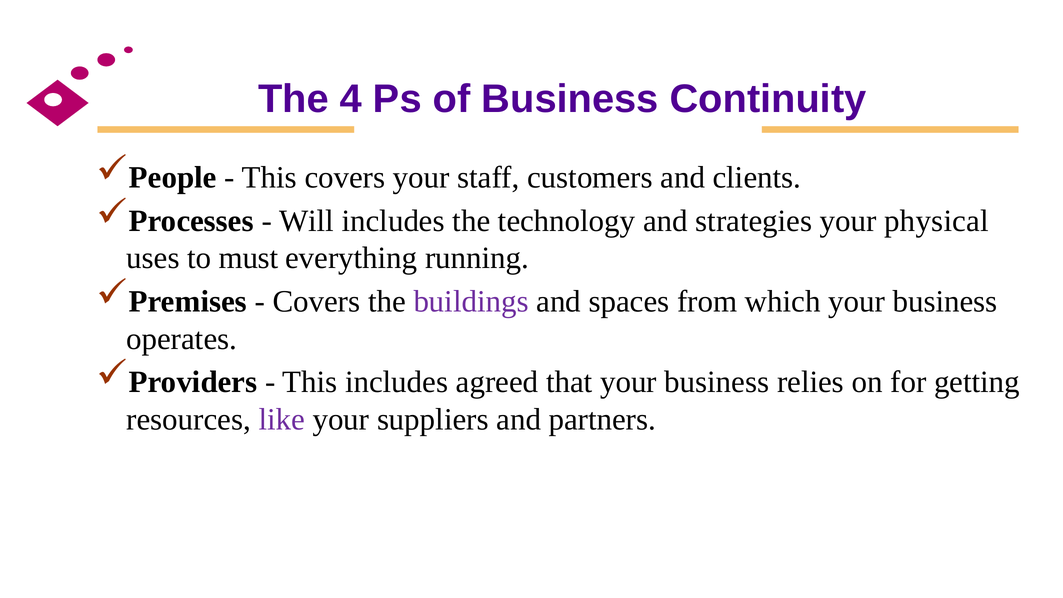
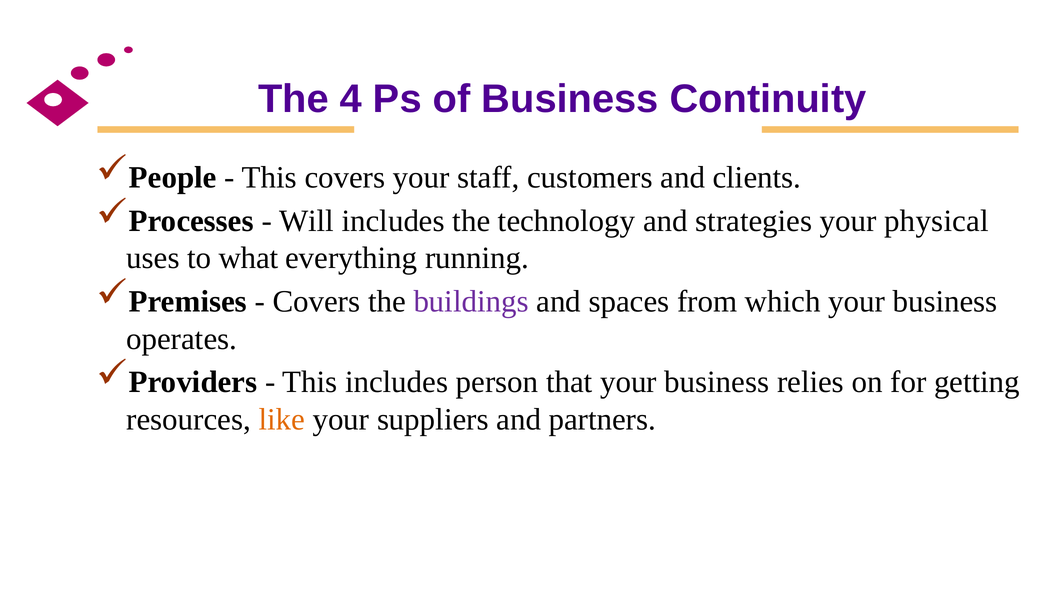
must: must -> what
agreed: agreed -> person
like colour: purple -> orange
